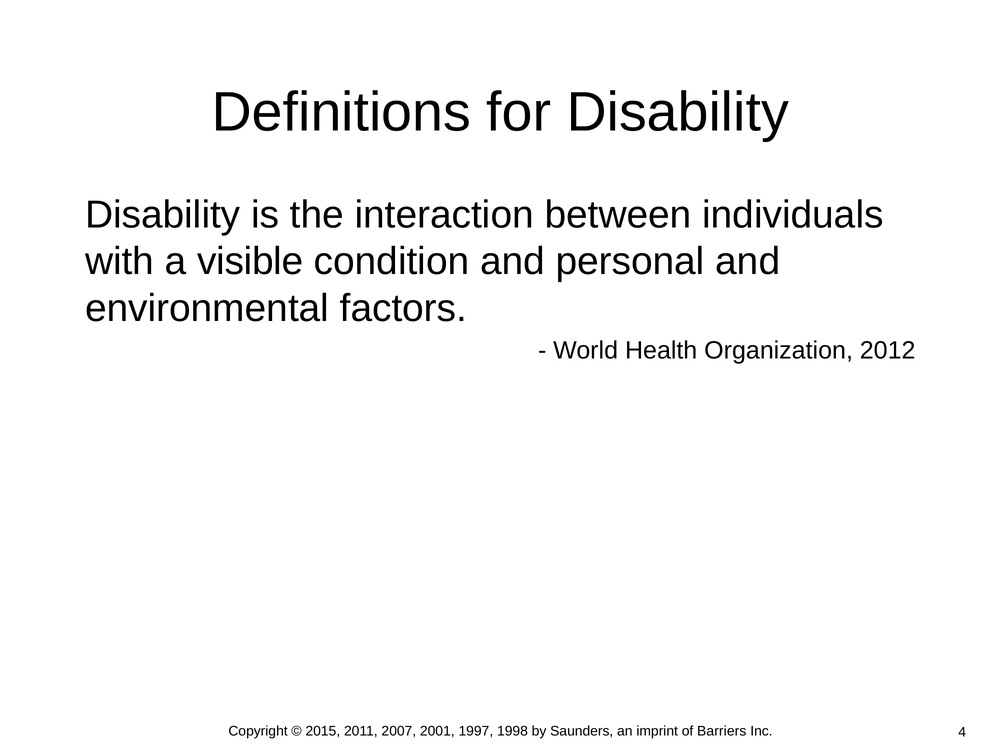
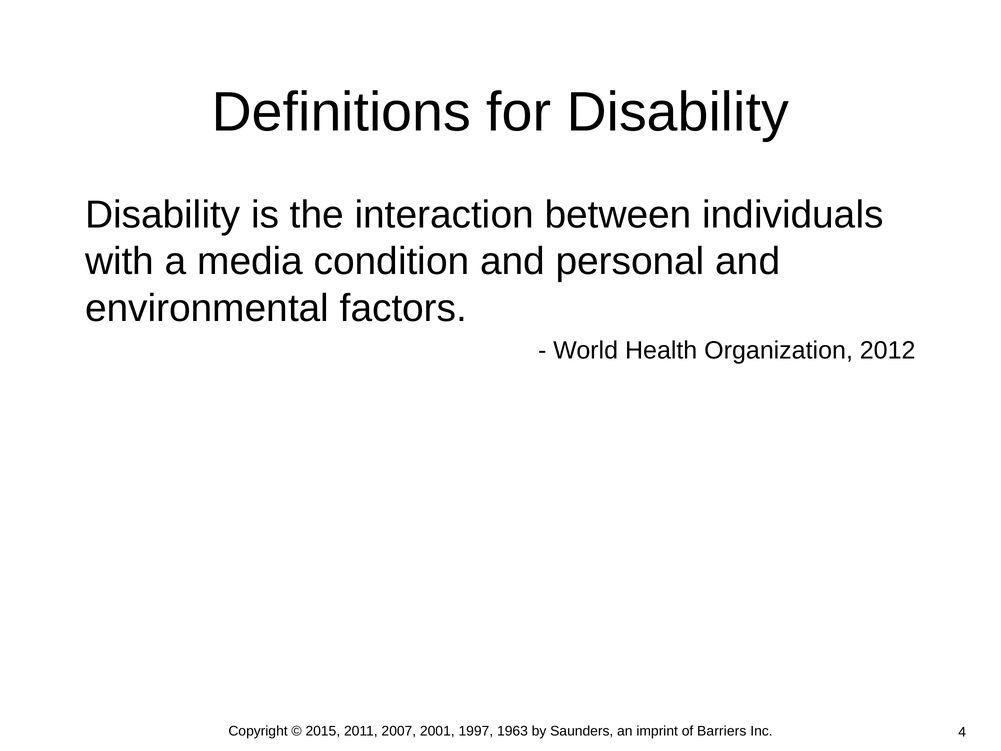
visible: visible -> media
1998: 1998 -> 1963
